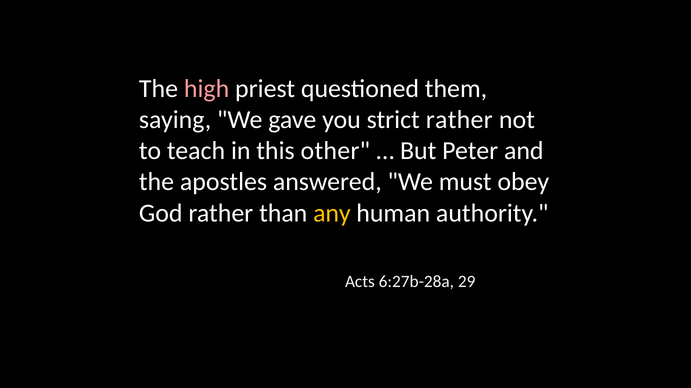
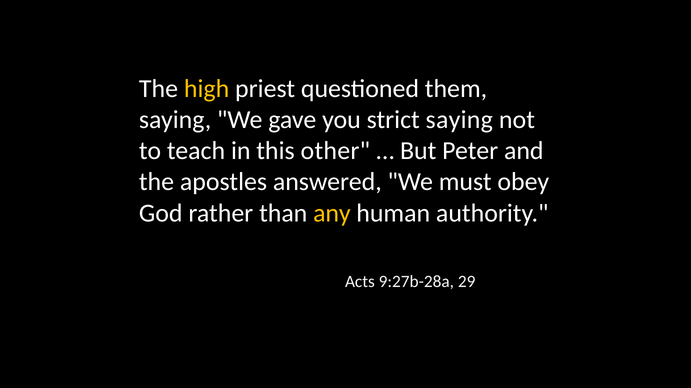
high colour: pink -> yellow
strict rather: rather -> saying
6:27b-28a: 6:27b-28a -> 9:27b-28a
